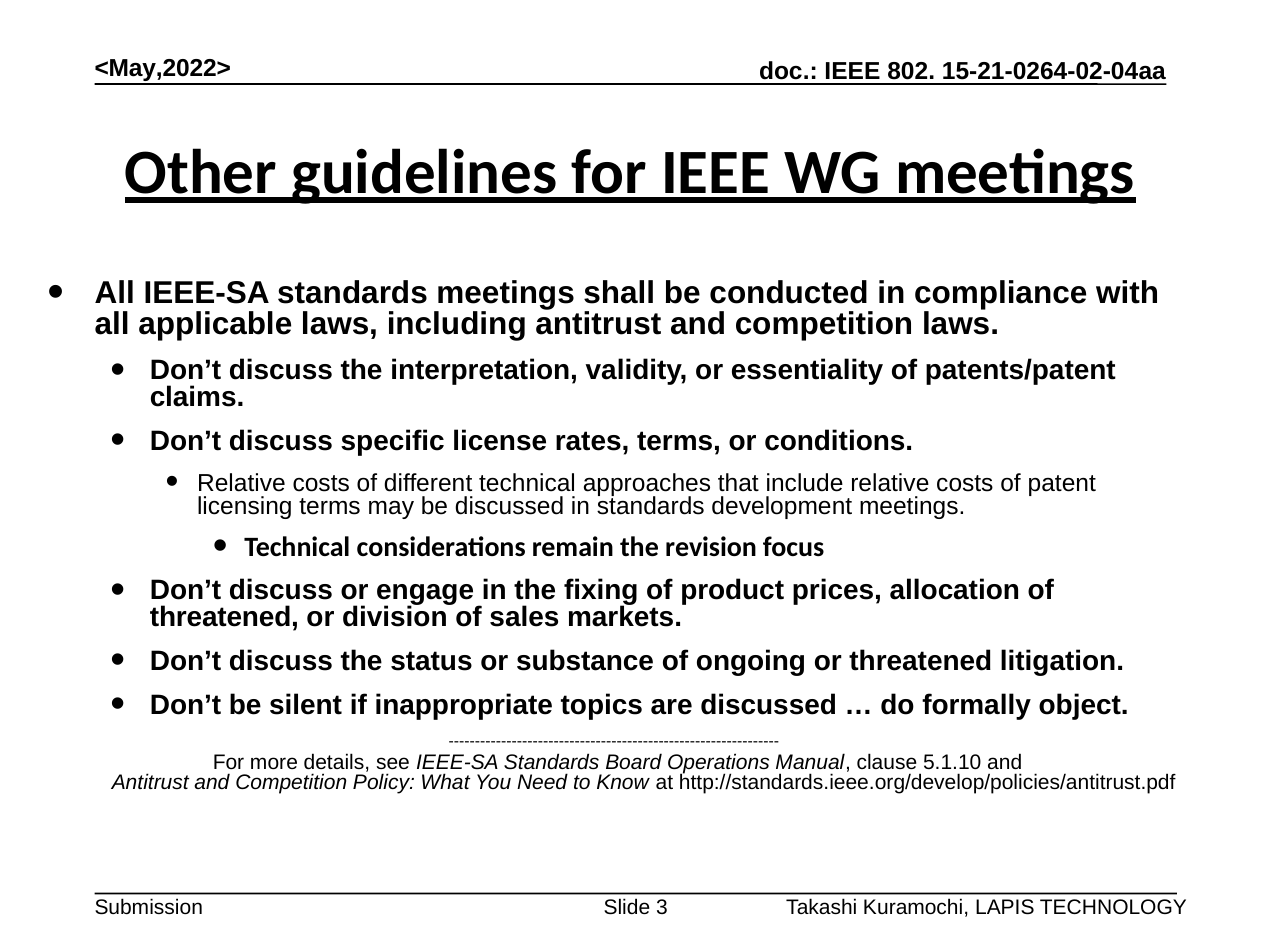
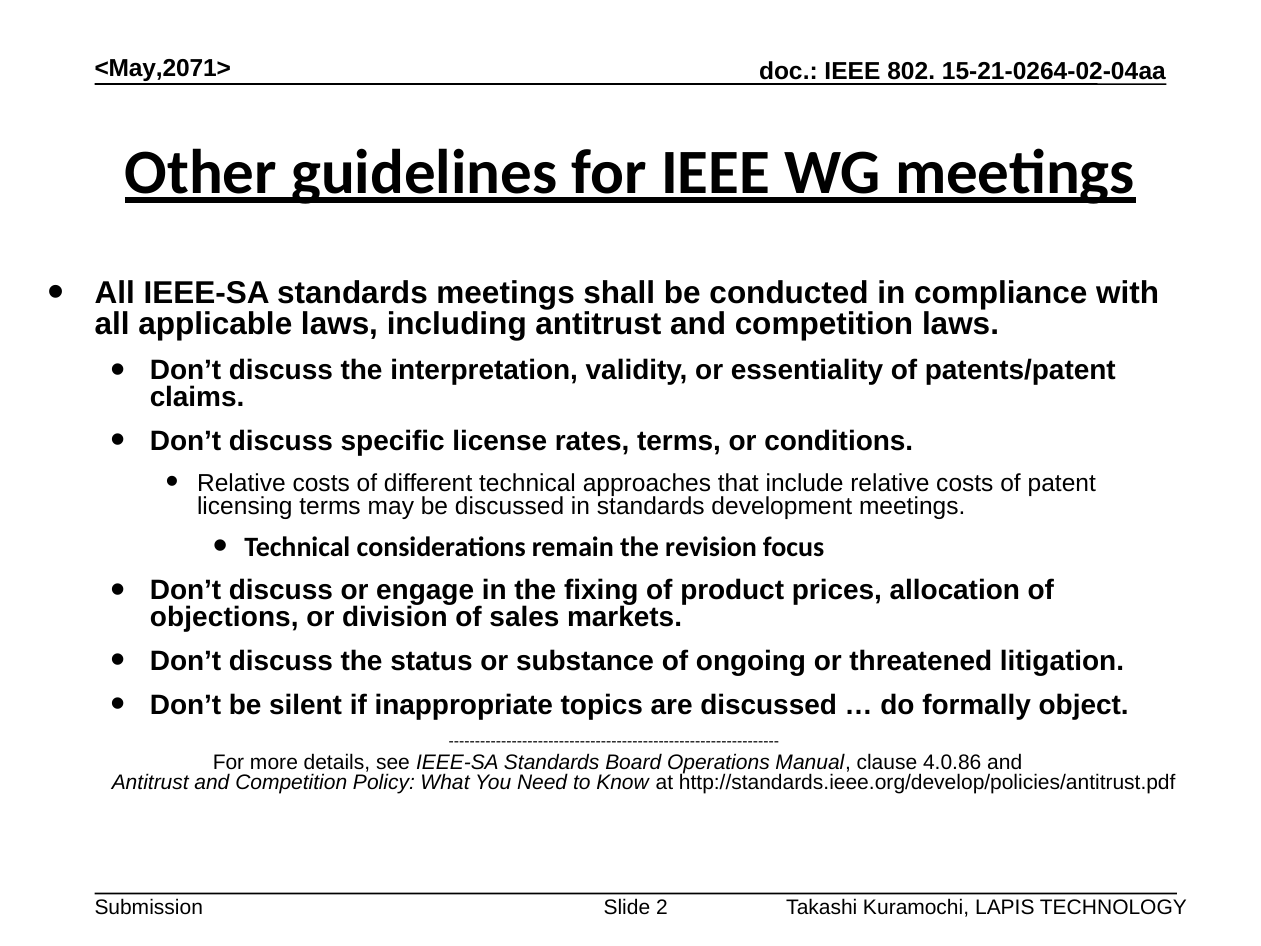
<May,2022>: <May,2022> -> <May,2071>
threatened at (224, 617): threatened -> objections
5.1.10: 5.1.10 -> 4.0.86
3: 3 -> 2
